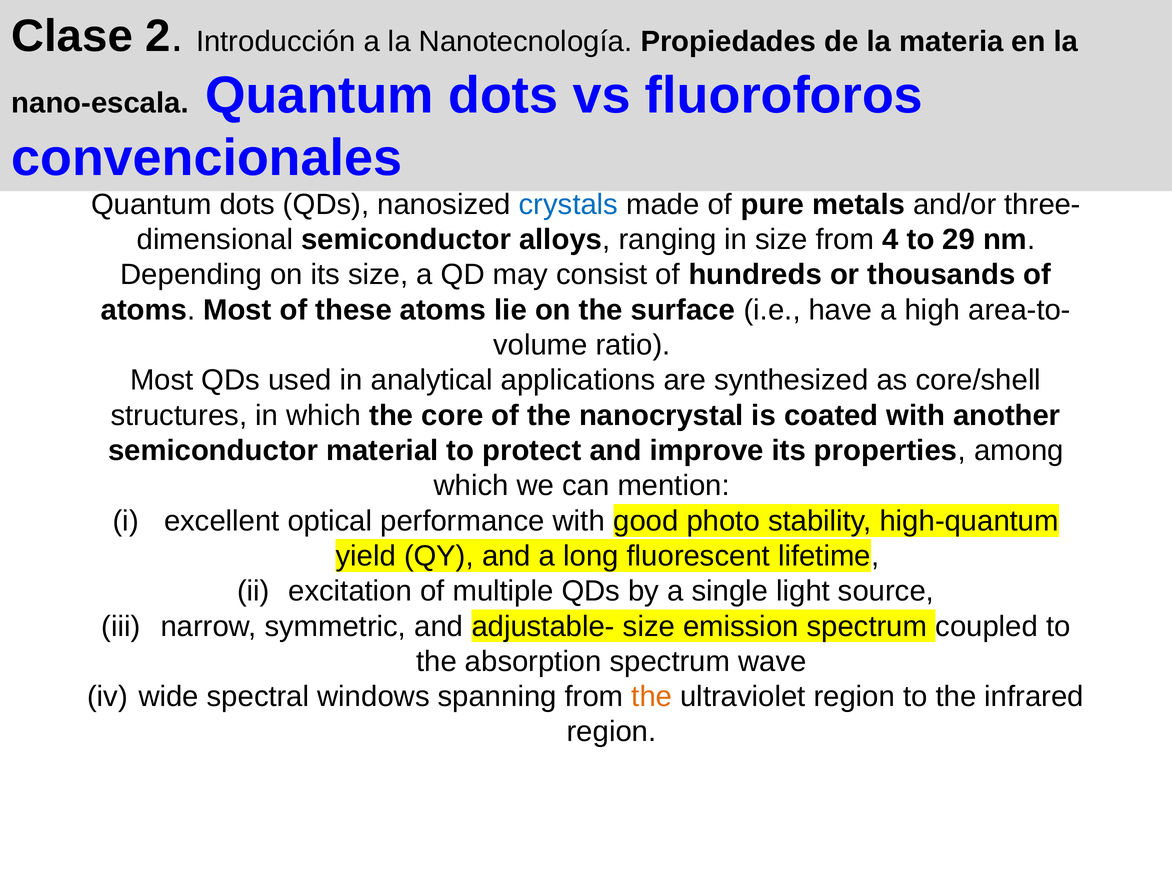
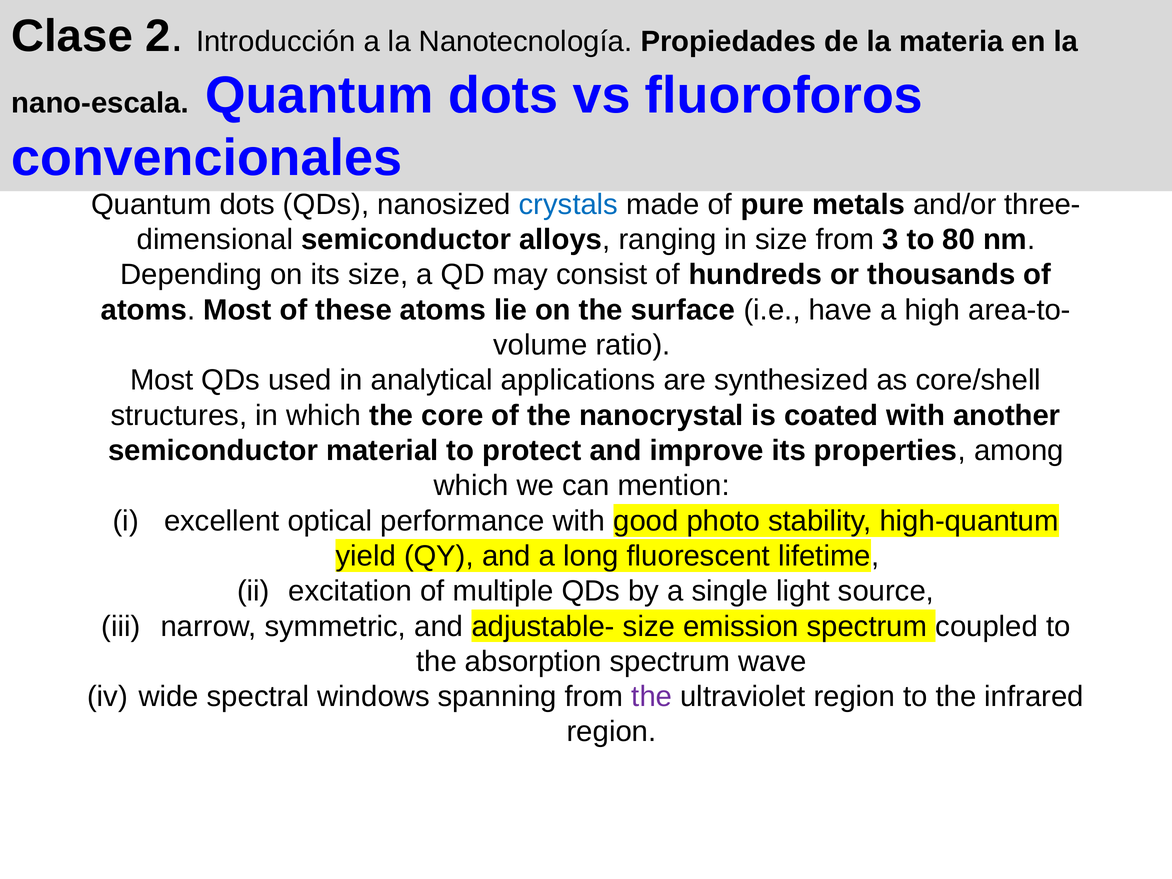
4: 4 -> 3
29: 29 -> 80
the at (652, 697) colour: orange -> purple
